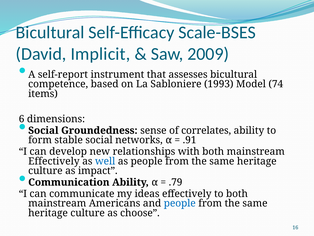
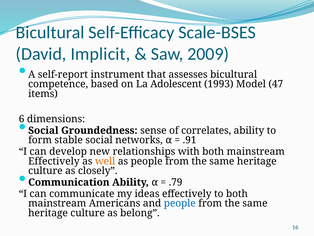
Sabloniere: Sabloniere -> Adolescent
74: 74 -> 47
well colour: blue -> orange
impact: impact -> closely
choose: choose -> belong
